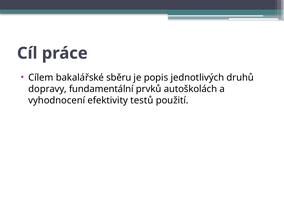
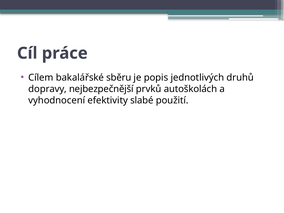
fundamentální: fundamentální -> nejbezpečnější
testů: testů -> slabé
